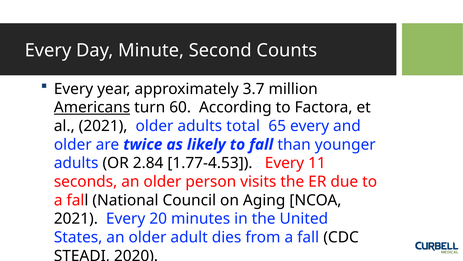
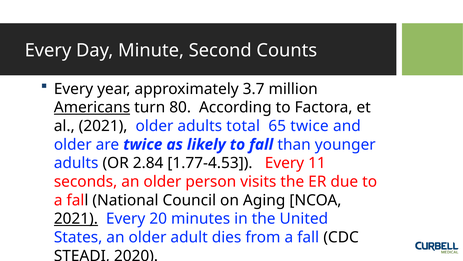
60: 60 -> 80
65 every: every -> twice
2021 at (76, 218) underline: none -> present
